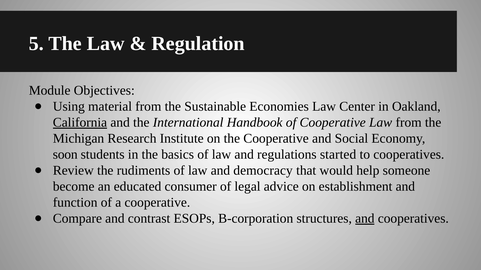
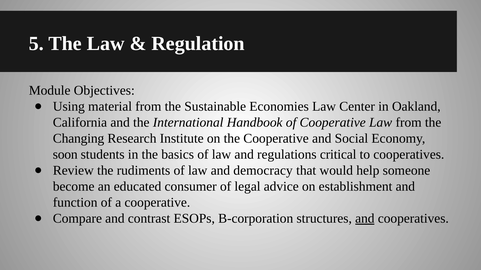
California underline: present -> none
Michigan: Michigan -> Changing
started: started -> critical
